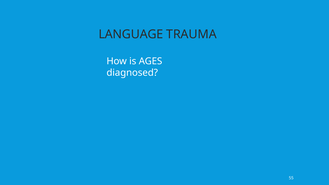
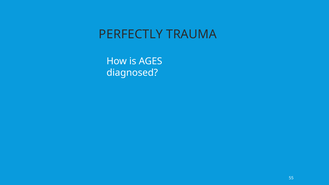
LANGUAGE: LANGUAGE -> PERFECTLY
